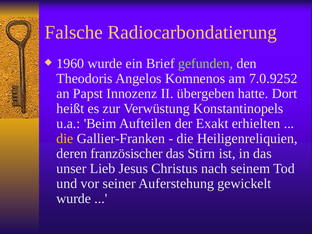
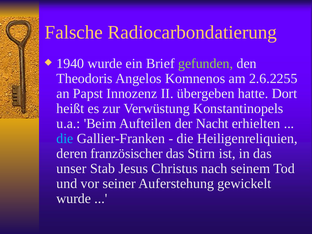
1960: 1960 -> 1940
7.0.9252: 7.0.9252 -> 2.6.2255
Exakt: Exakt -> Nacht
die at (65, 139) colour: yellow -> light blue
Lieb: Lieb -> Stab
